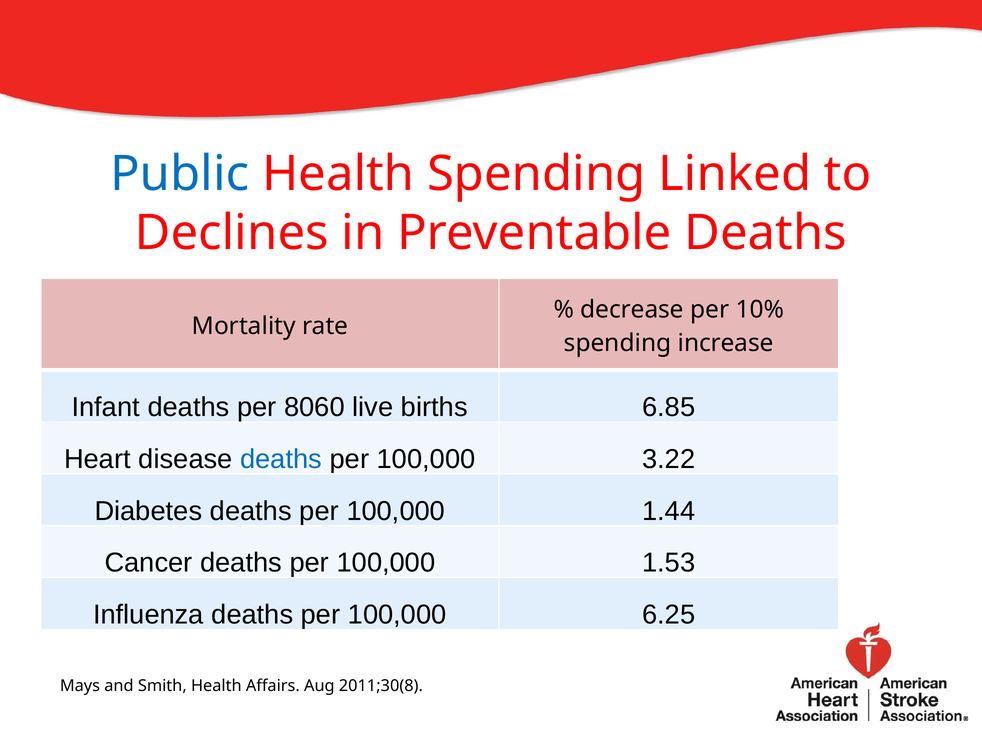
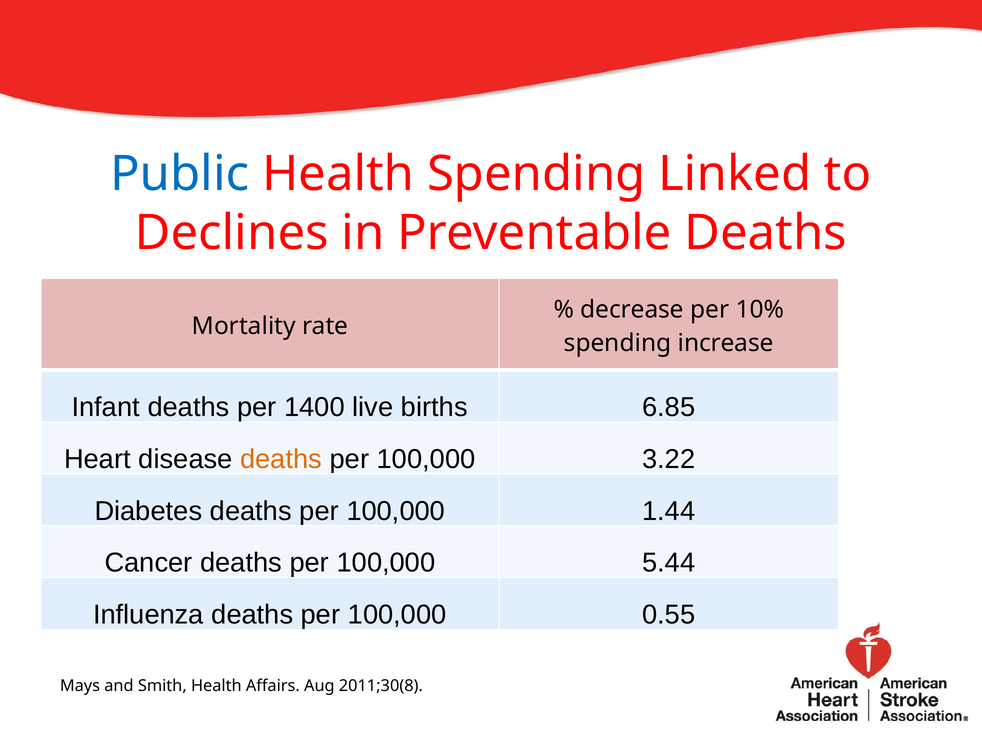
8060: 8060 -> 1400
deaths at (281, 459) colour: blue -> orange
1.53: 1.53 -> 5.44
6.25: 6.25 -> 0.55
